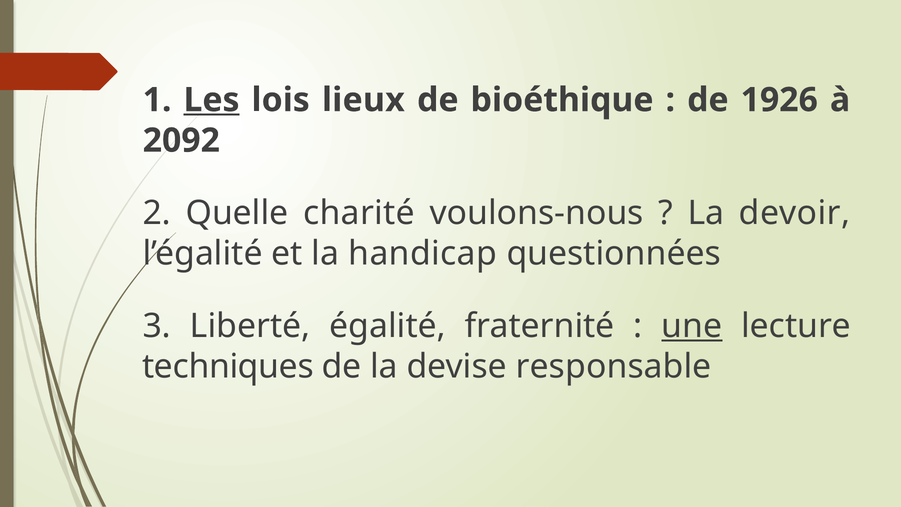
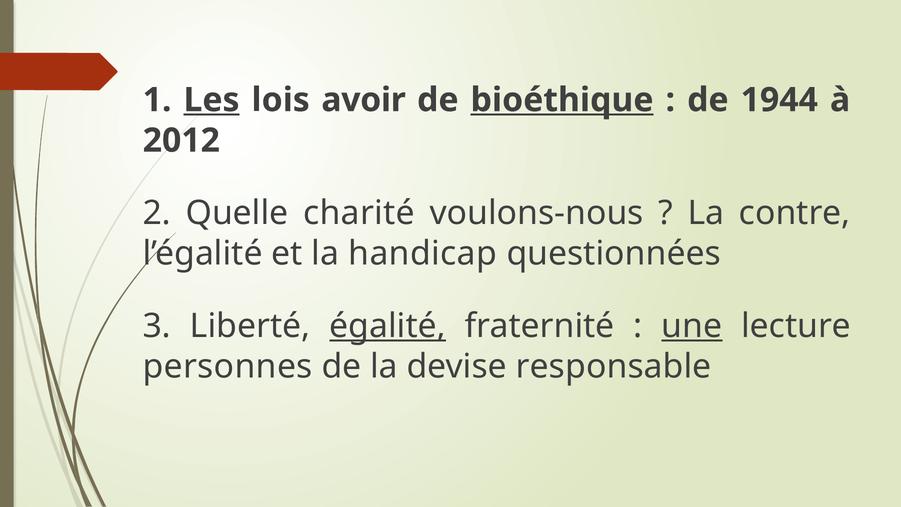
lieux: lieux -> avoir
bioéthique underline: none -> present
1926: 1926 -> 1944
2092: 2092 -> 2012
devoir: devoir -> contre
égalité underline: none -> present
techniques: techniques -> personnes
